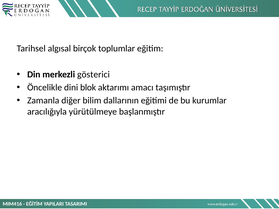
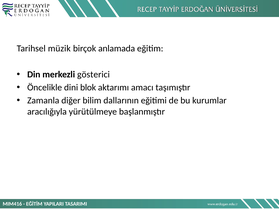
algısal: algısal -> müzik
toplumlar: toplumlar -> anlamada
